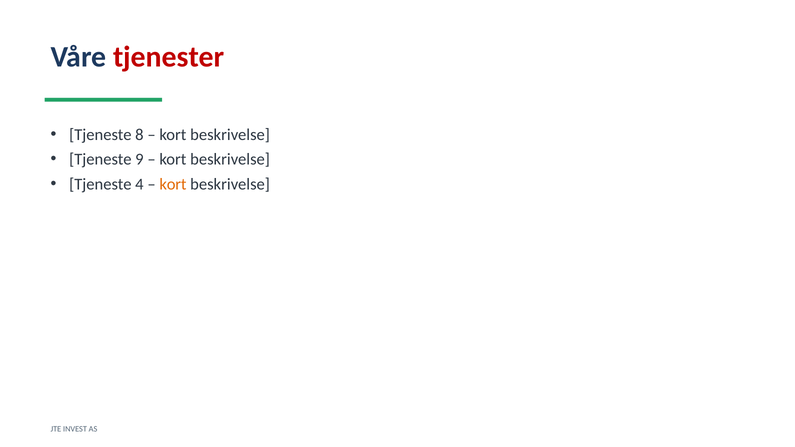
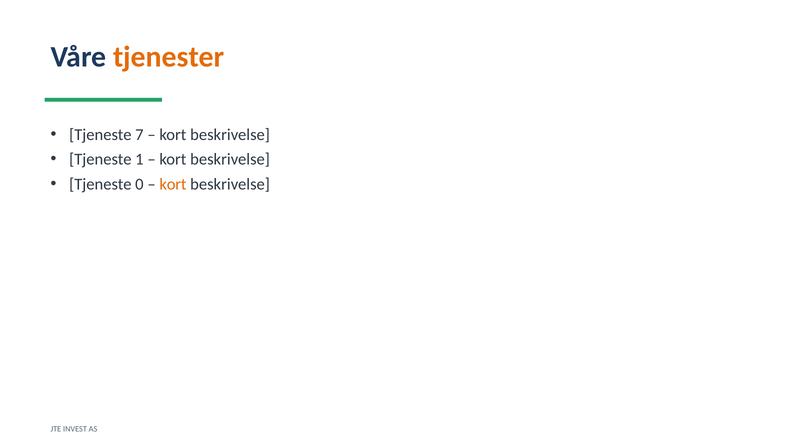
tjenester colour: red -> orange
8: 8 -> 7
9: 9 -> 1
4: 4 -> 0
